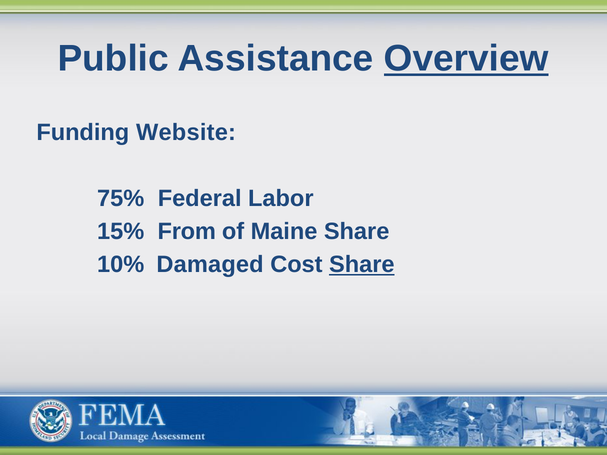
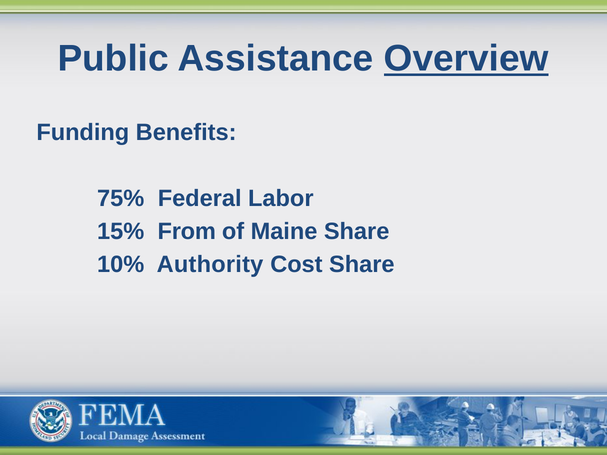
Website: Website -> Benefits
Damaged: Damaged -> Authority
Share at (362, 265) underline: present -> none
